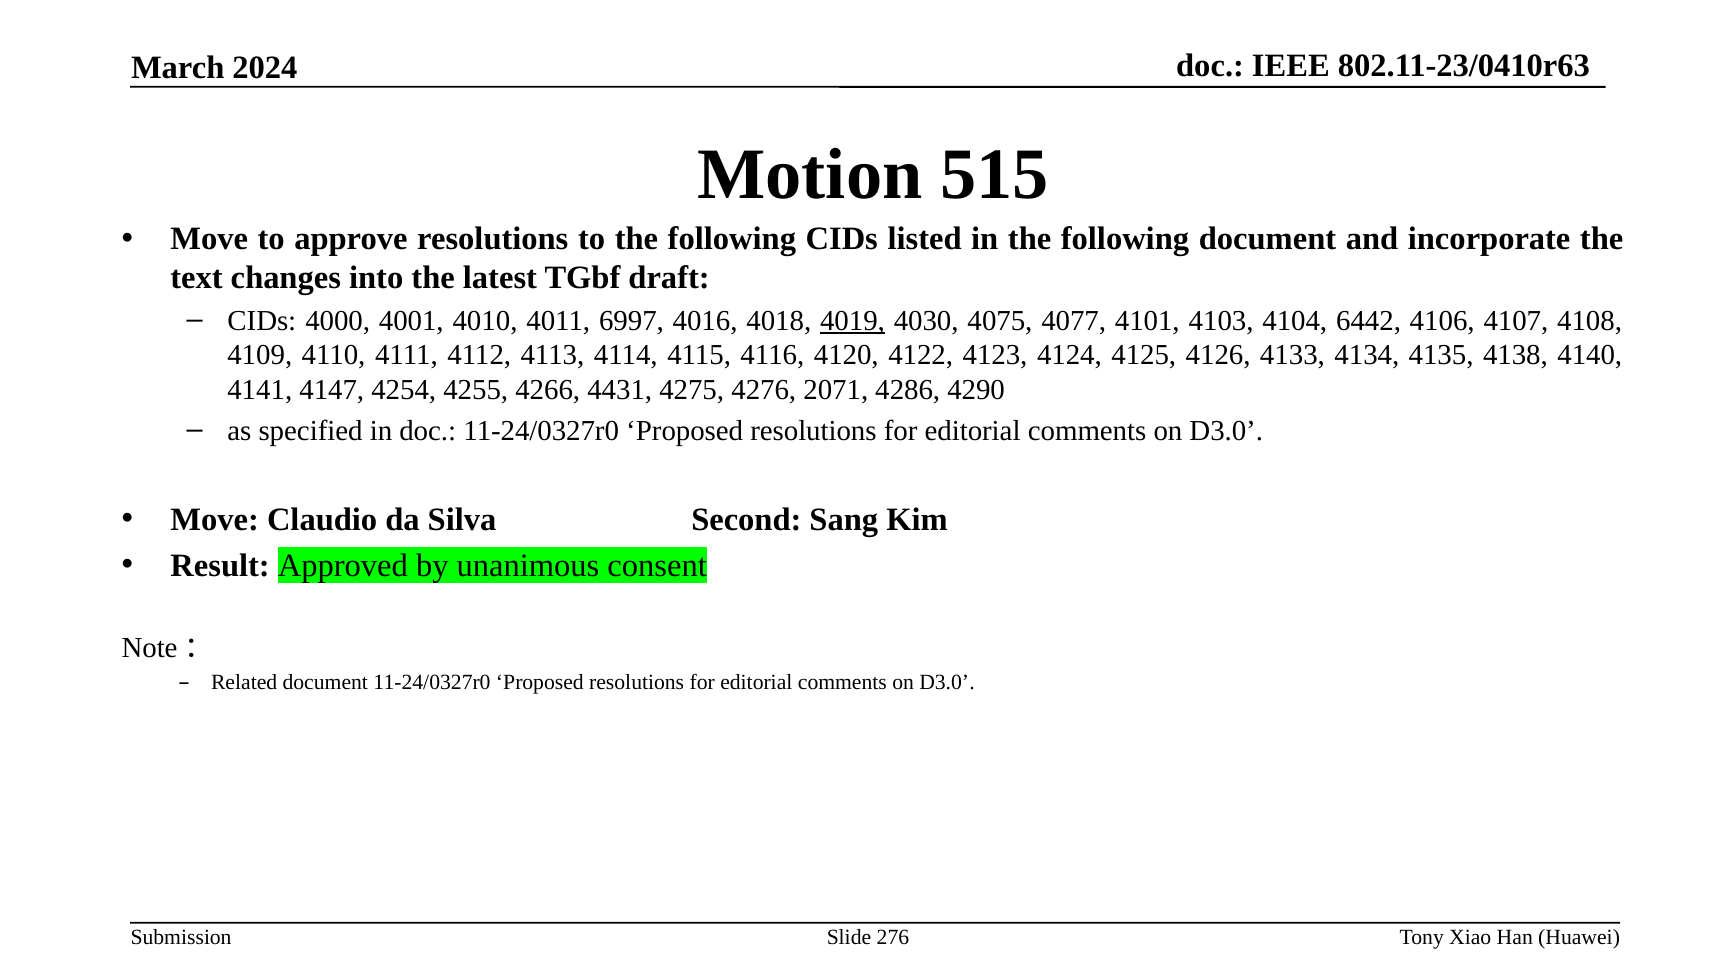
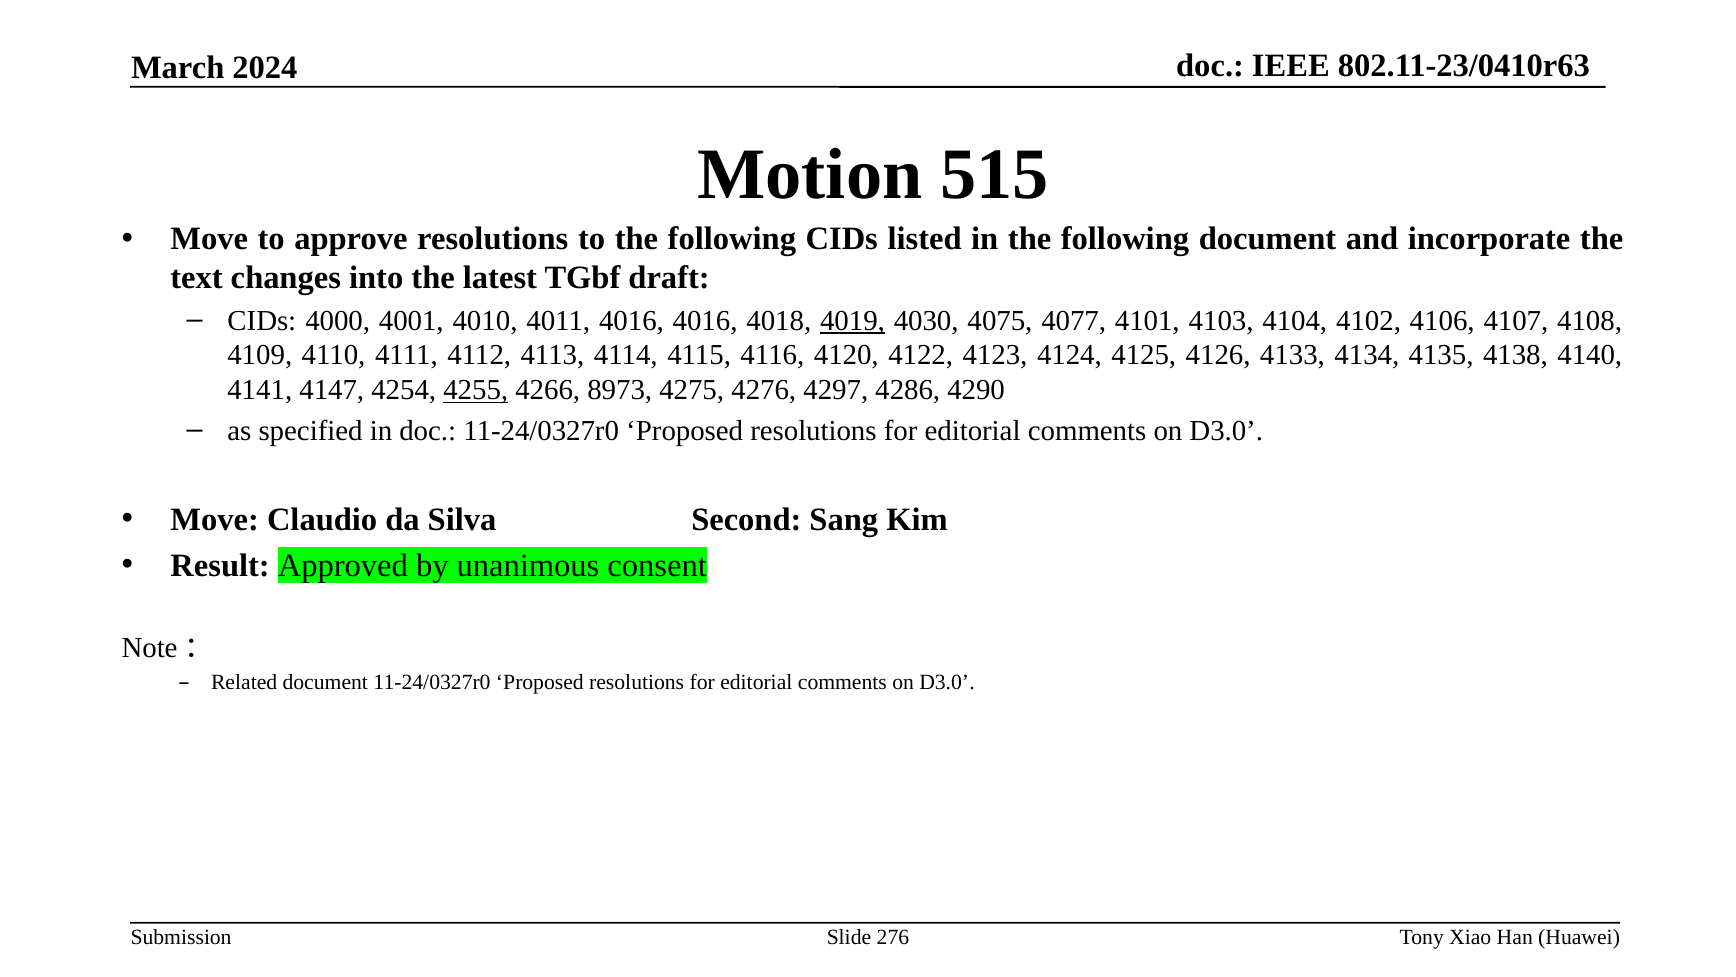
4011 6997: 6997 -> 4016
6442: 6442 -> 4102
4255 underline: none -> present
4431: 4431 -> 8973
2071: 2071 -> 4297
